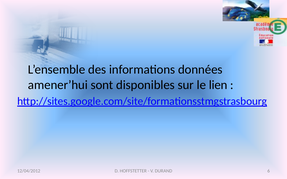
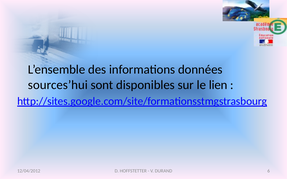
amener’hui: amener’hui -> sources’hui
